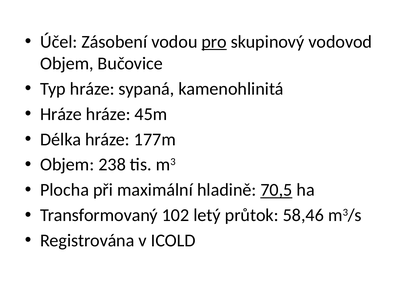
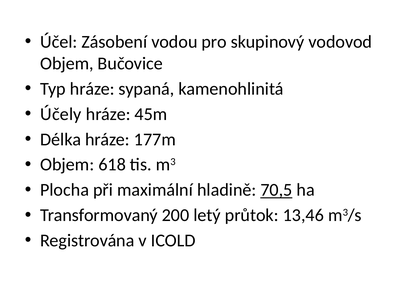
pro underline: present -> none
Hráze at (61, 114): Hráze -> Účely
238: 238 -> 618
102: 102 -> 200
58,46: 58,46 -> 13,46
